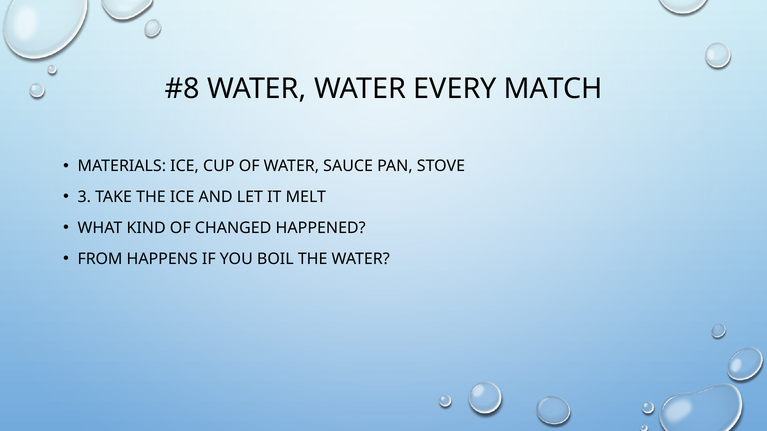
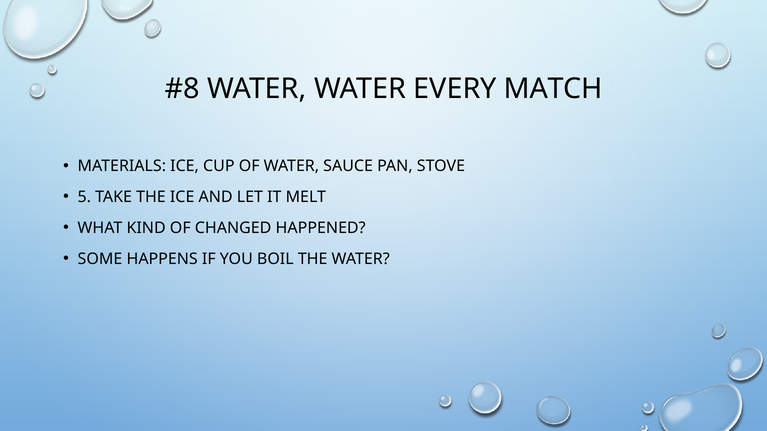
3: 3 -> 5
FROM: FROM -> SOME
